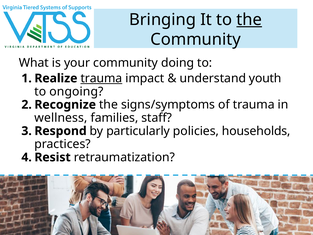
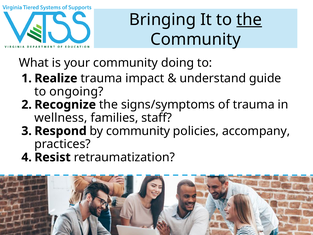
trauma at (101, 78) underline: present -> none
youth: youth -> guide
by particularly: particularly -> community
households: households -> accompany
